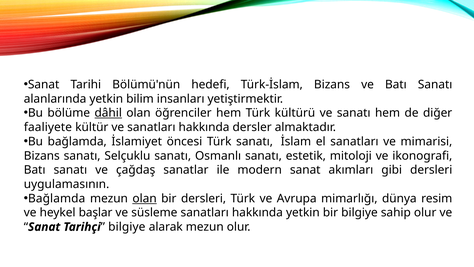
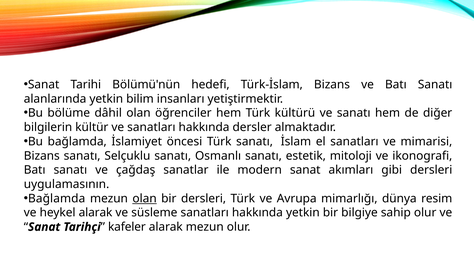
dâhil underline: present -> none
faaliyete: faaliyete -> bilgilerin
heykel başlar: başlar -> alarak
bilgiye at (127, 227): bilgiye -> kafeler
